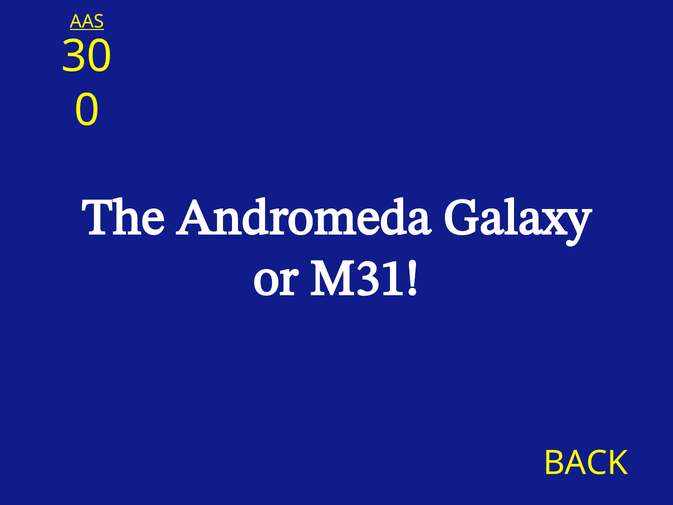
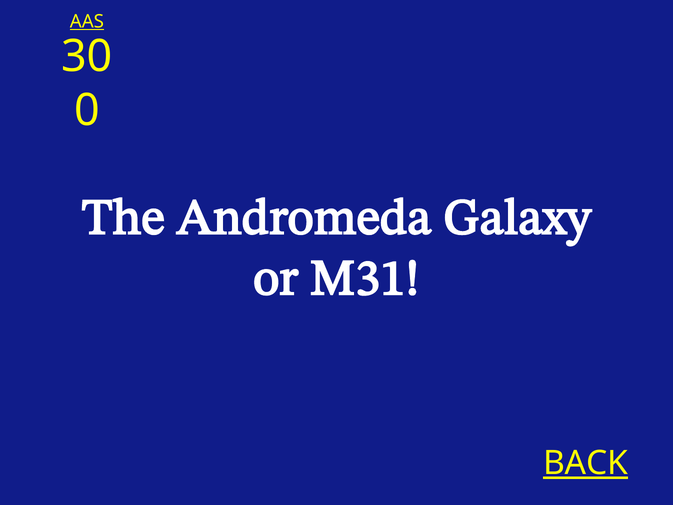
BACK underline: none -> present
